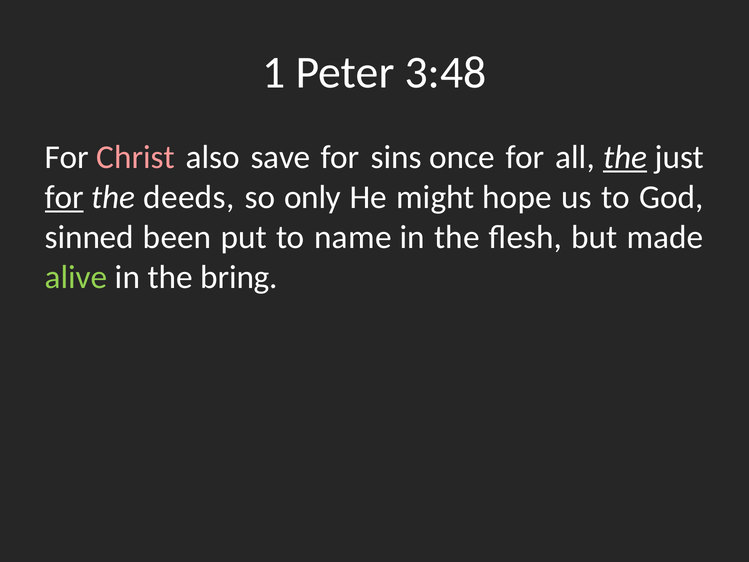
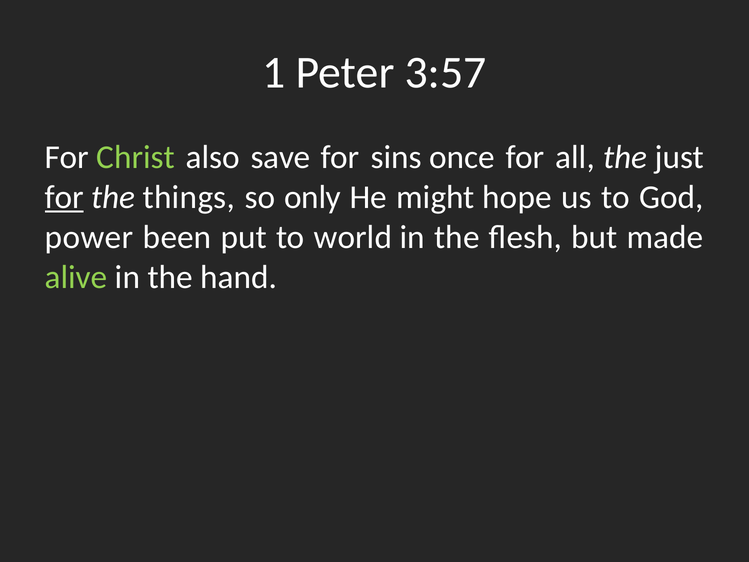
3:48: 3:48 -> 3:57
Christ colour: pink -> light green
the at (625, 157) underline: present -> none
deeds: deeds -> things
sinned: sinned -> power
name: name -> world
bring: bring -> hand
